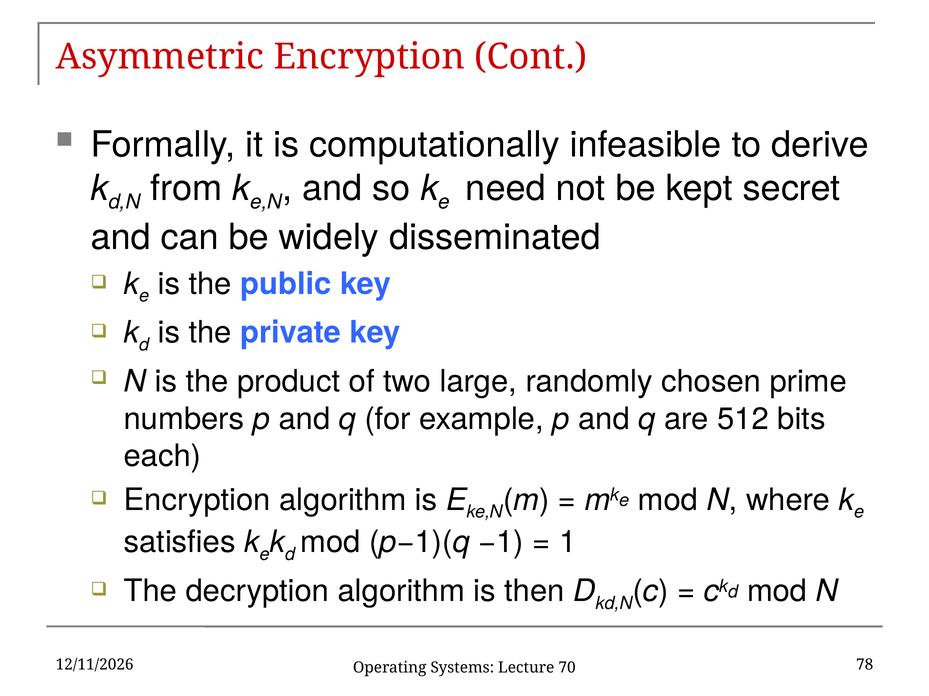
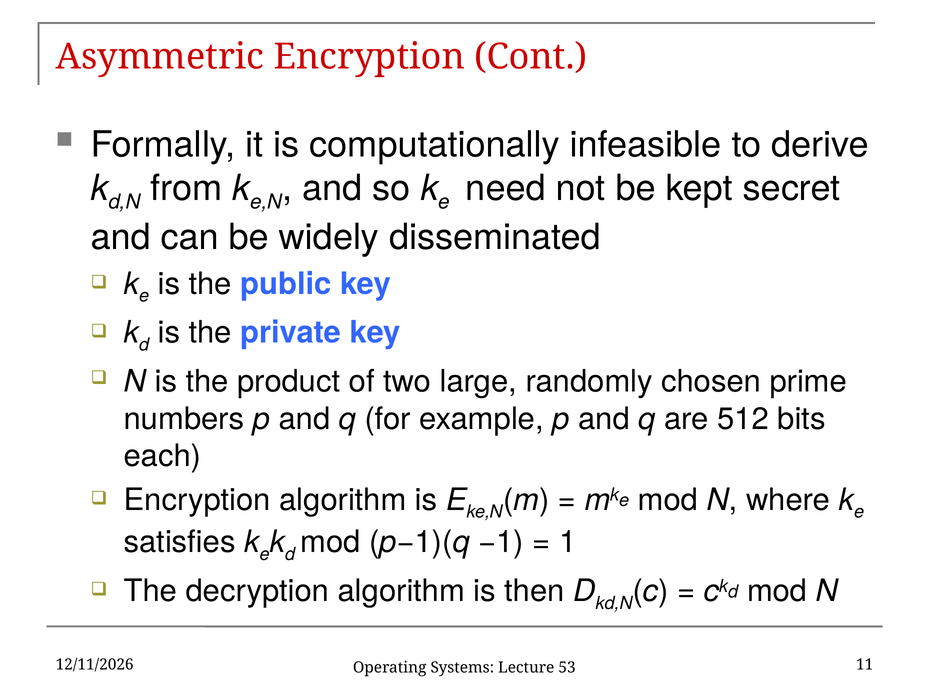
78: 78 -> 11
70: 70 -> 53
